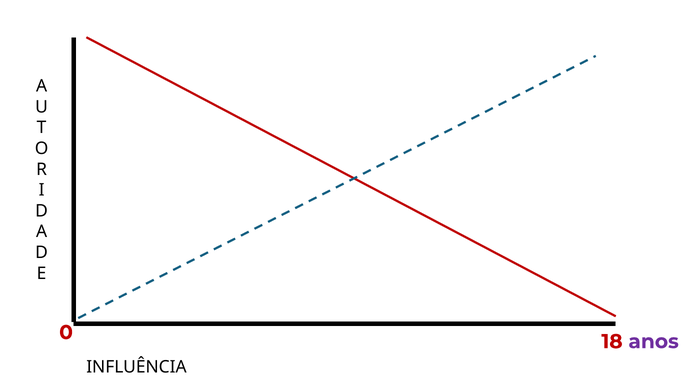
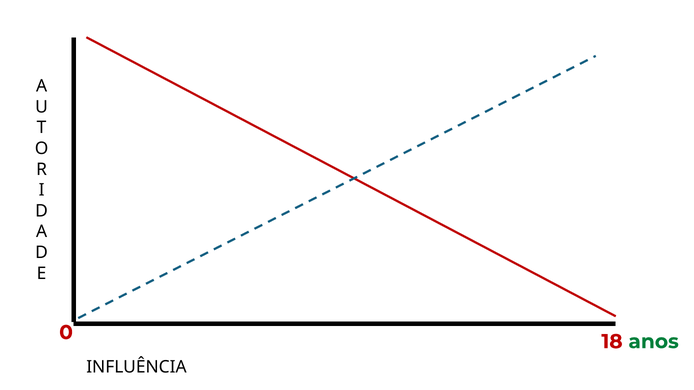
anos colour: purple -> green
